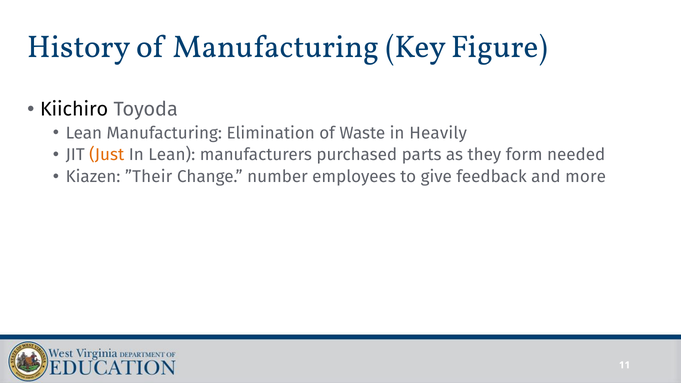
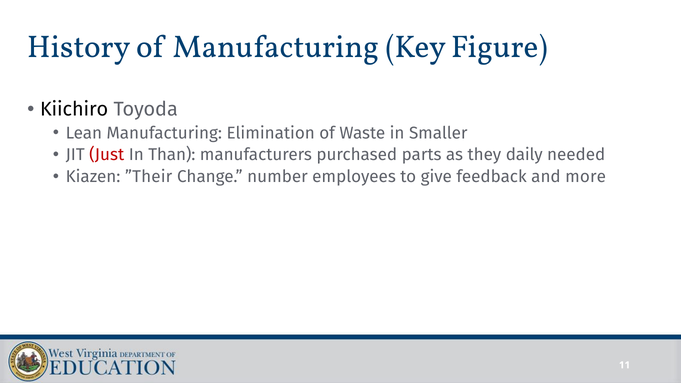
Heavily: Heavily -> Smaller
Just colour: orange -> red
In Lean: Lean -> Than
form: form -> daily
